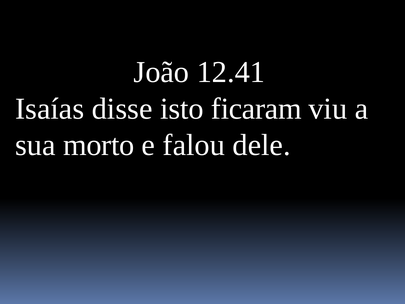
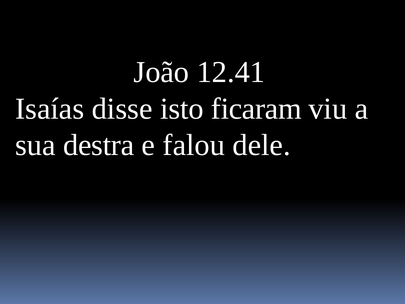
morto: morto -> destra
